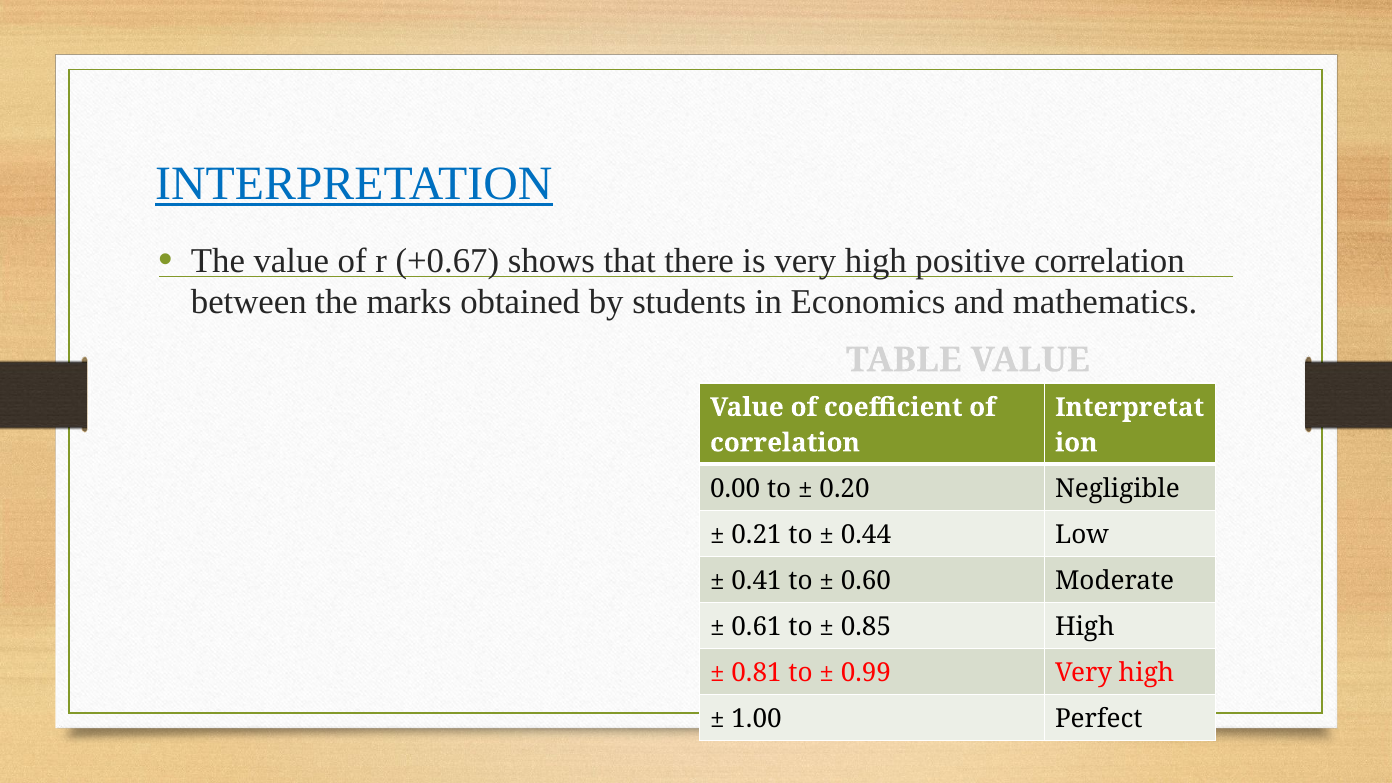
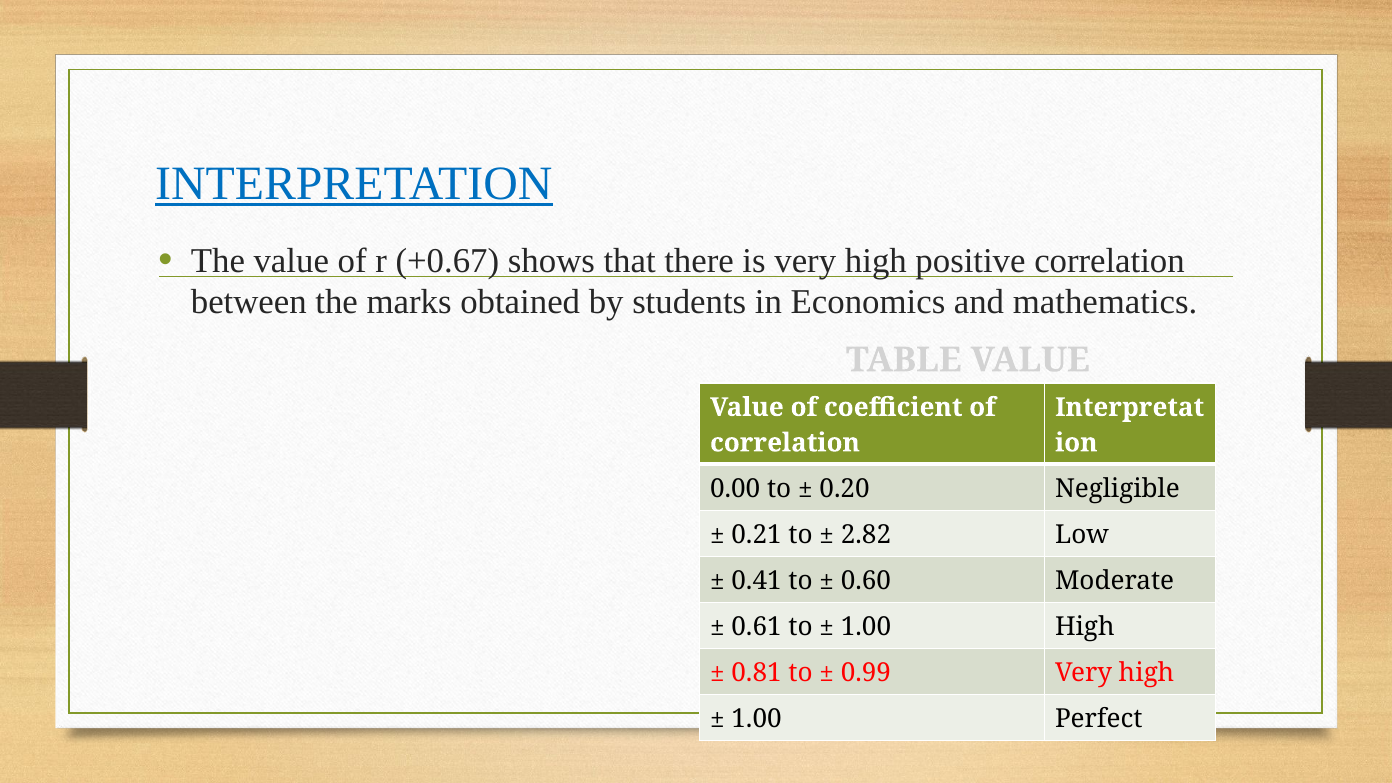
0.44: 0.44 -> 2.82
0.85 at (866, 627): 0.85 -> 1.00
